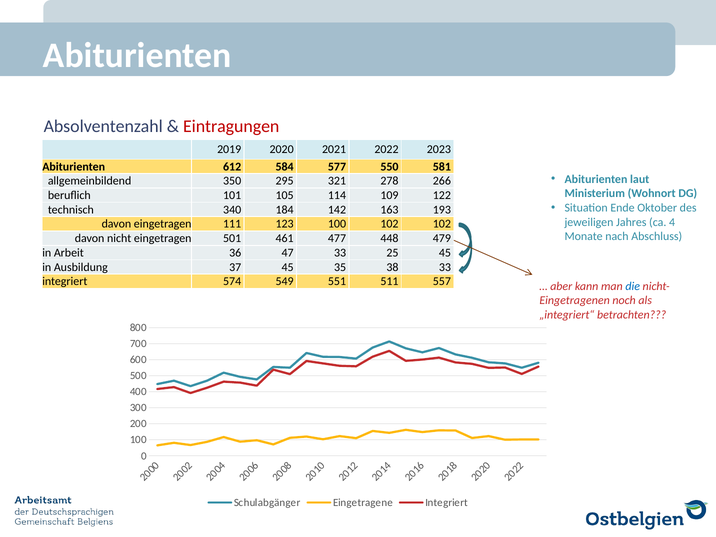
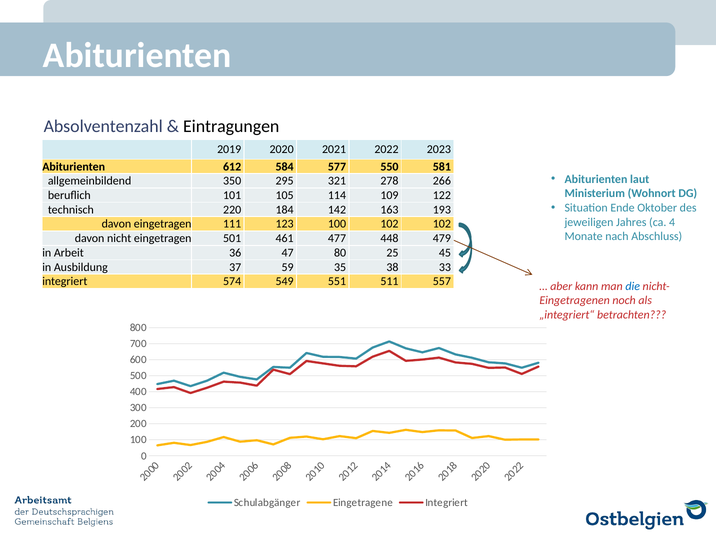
Eintragungen colour: red -> black
340: 340 -> 220
47 33: 33 -> 80
37 45: 45 -> 59
